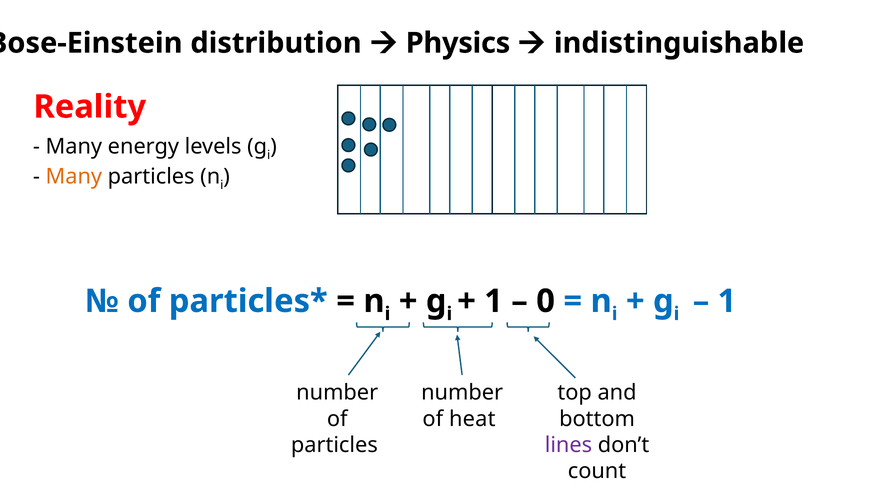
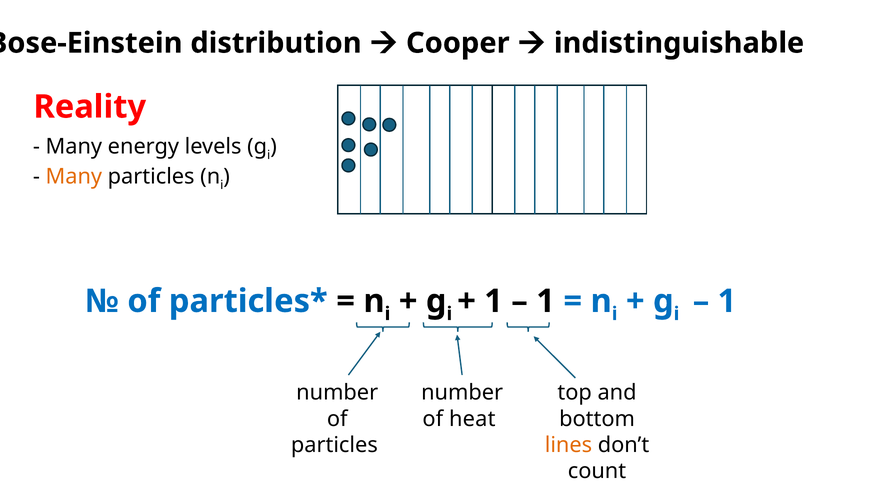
Physics: Physics -> Cooper
0 at (546, 301): 0 -> 1
lines colour: purple -> orange
